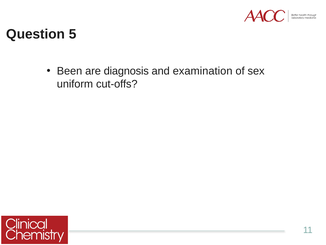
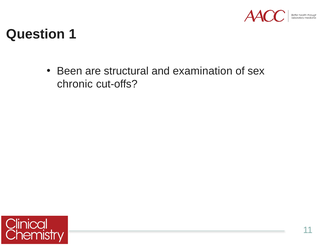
5: 5 -> 1
diagnosis: diagnosis -> structural
uniform: uniform -> chronic
